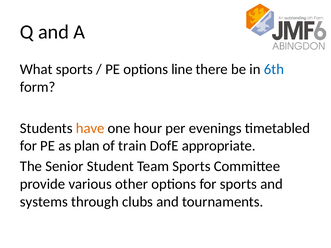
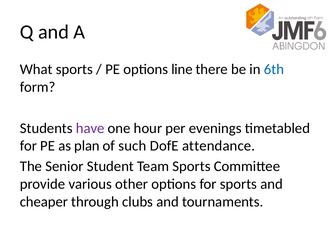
have colour: orange -> purple
train: train -> such
appropriate: appropriate -> attendance
systems: systems -> cheaper
